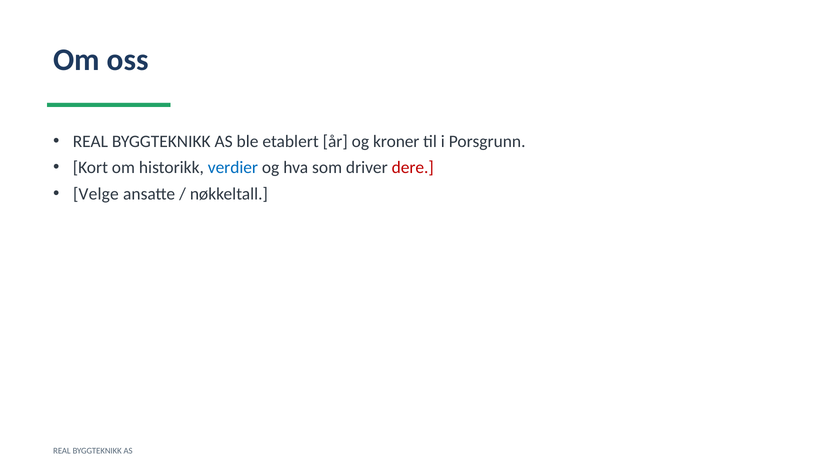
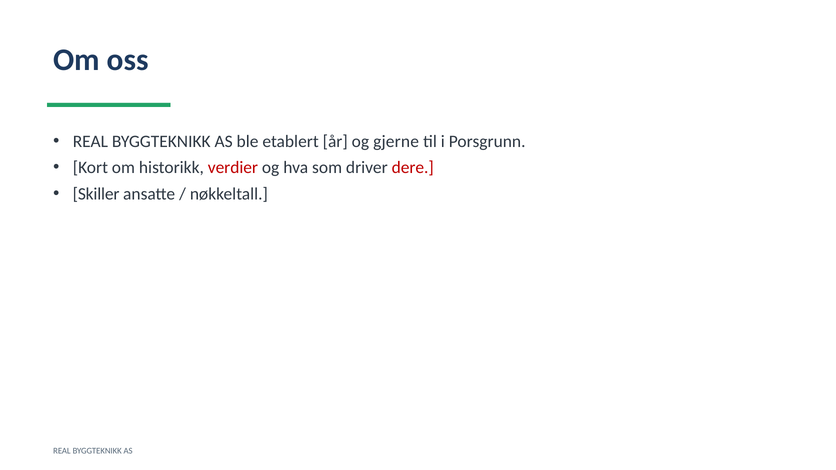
kroner: kroner -> gjerne
verdier colour: blue -> red
Velge: Velge -> Skiller
